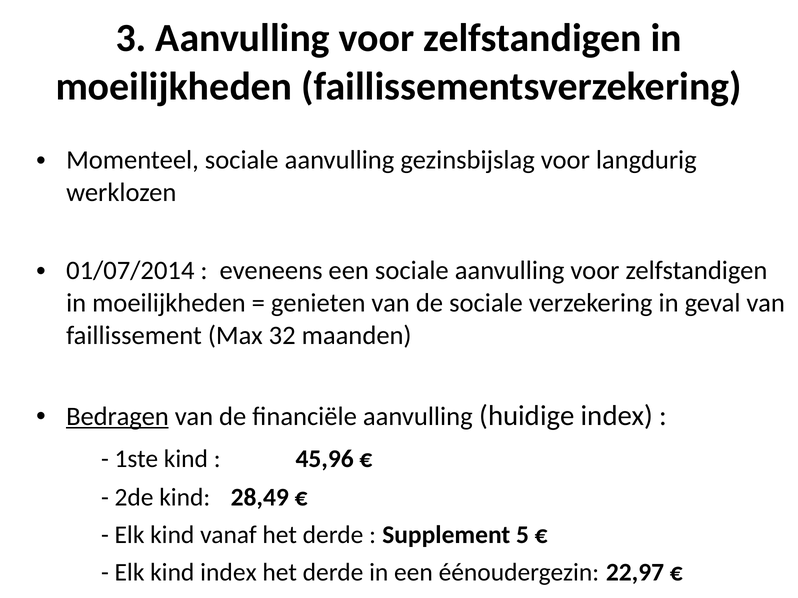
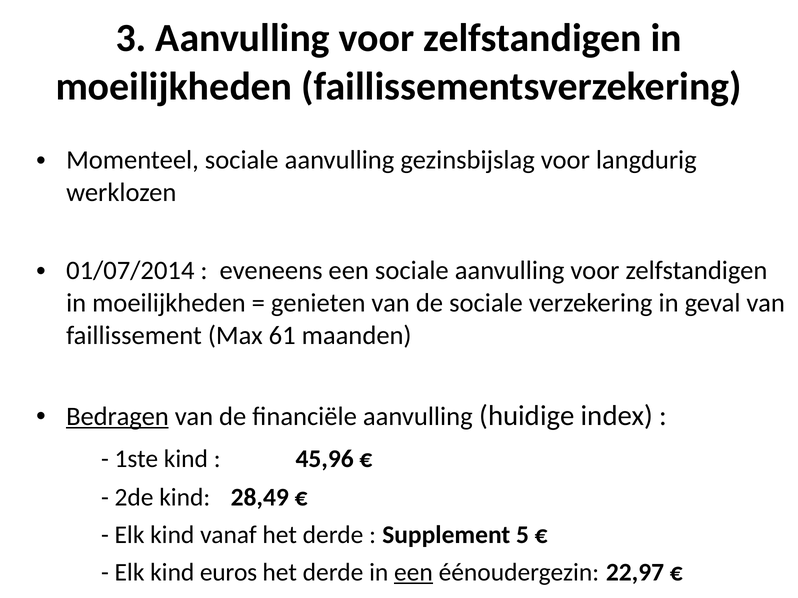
32: 32 -> 61
kind index: index -> euros
een at (413, 573) underline: none -> present
